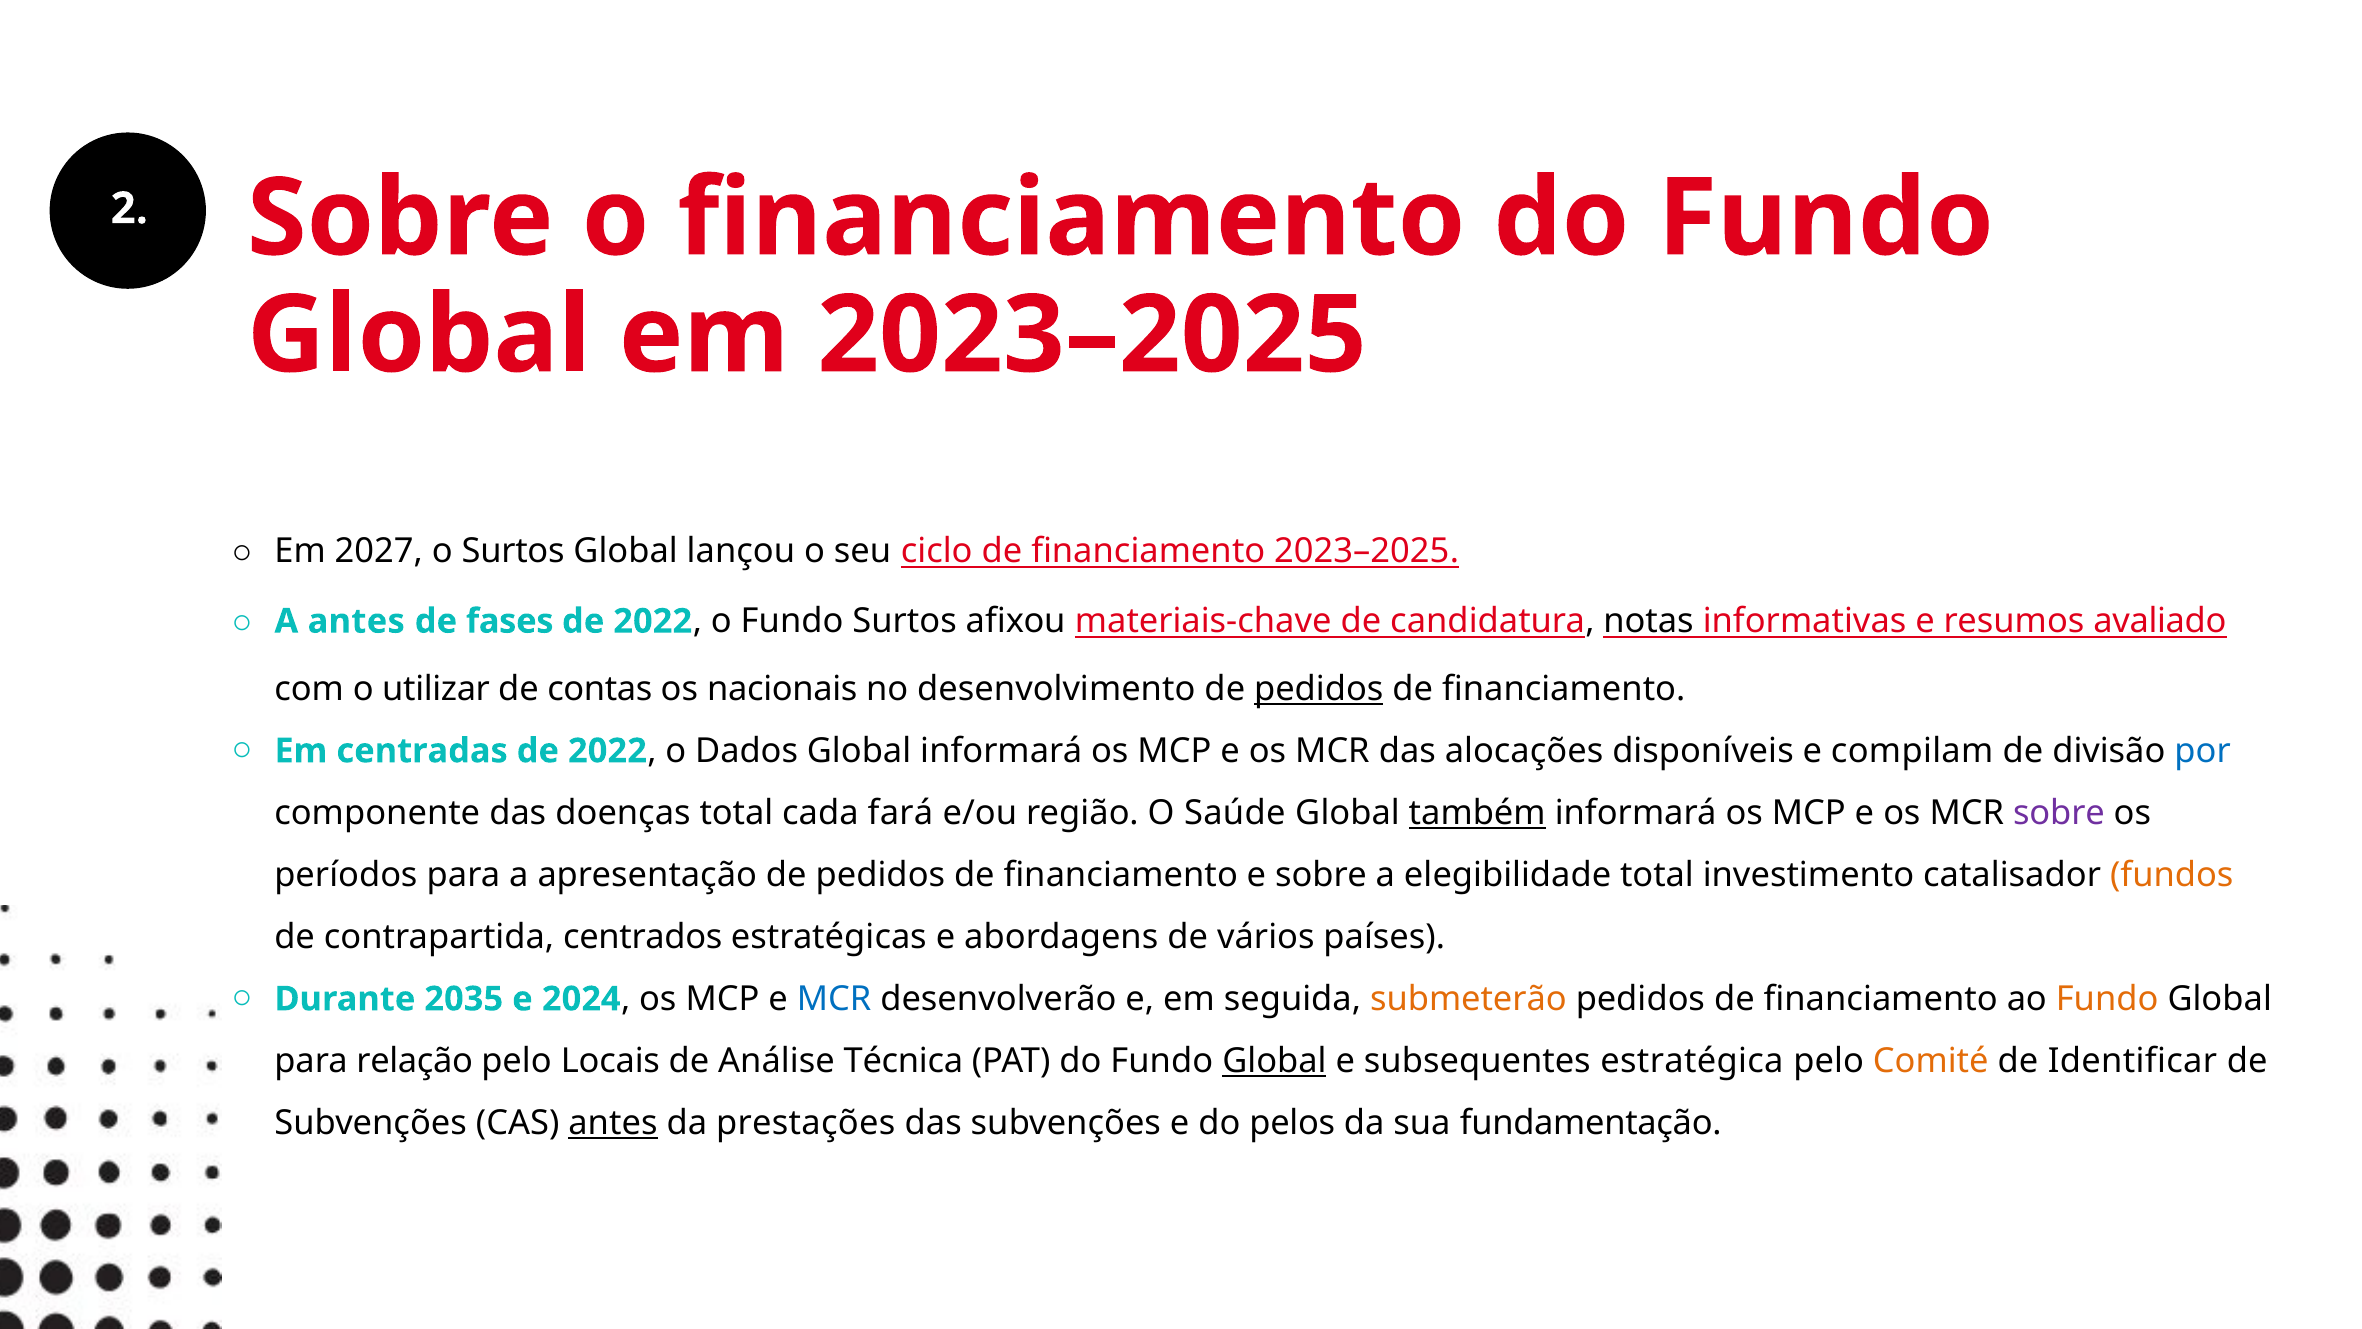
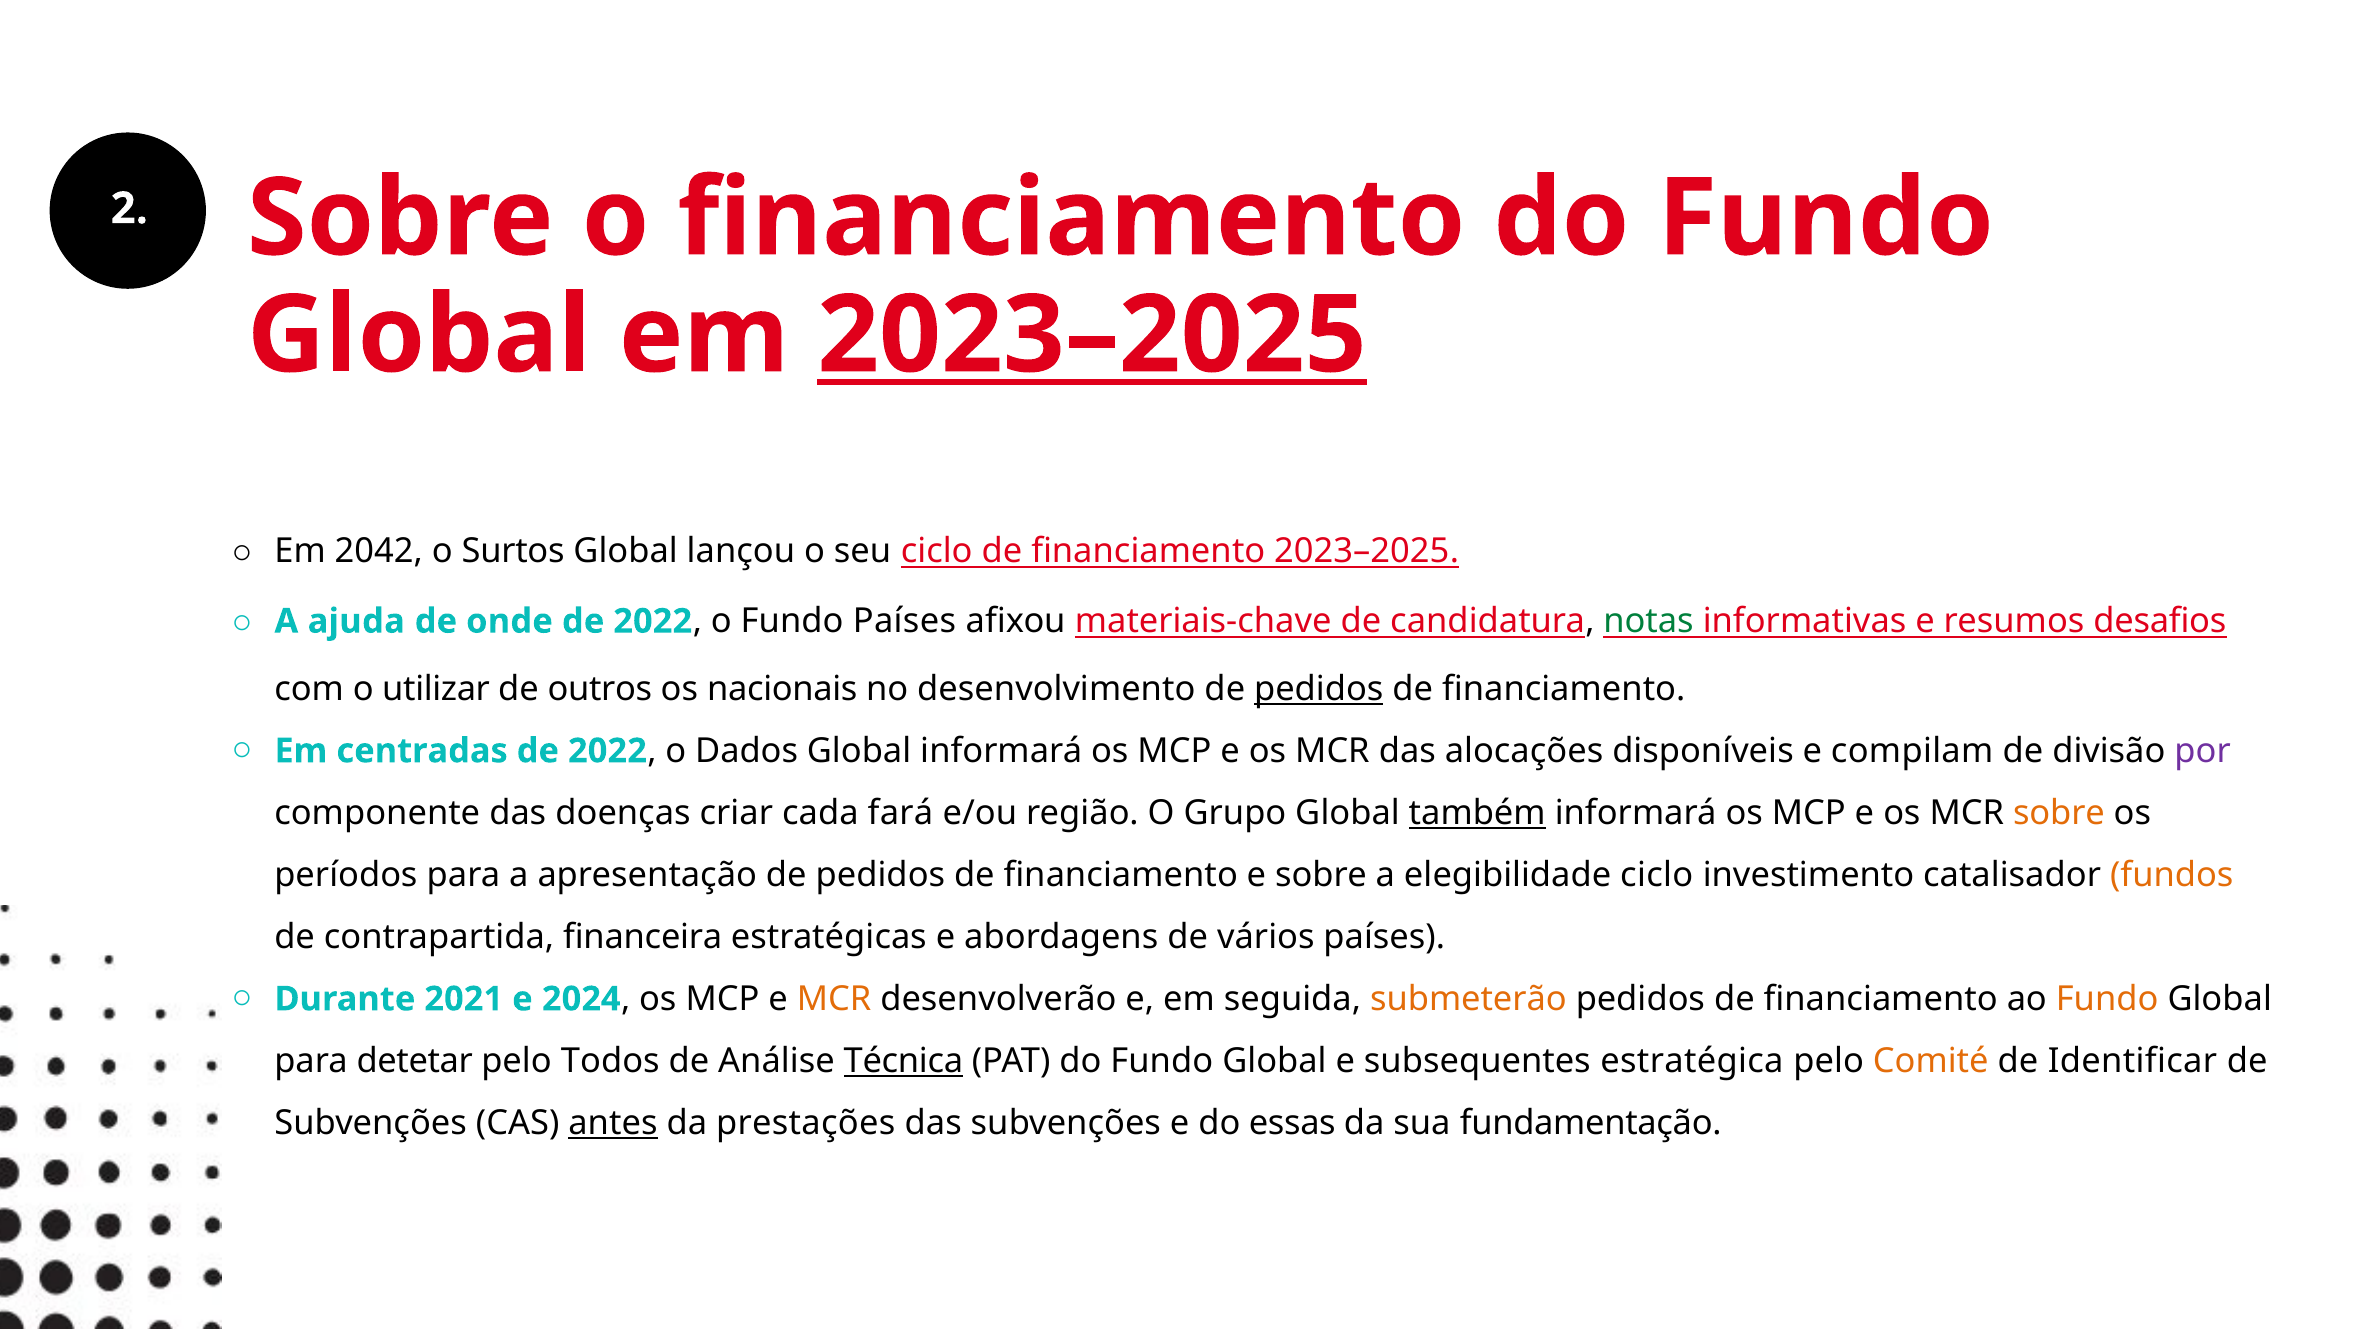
2023–2025 at (1092, 336) underline: none -> present
2027: 2027 -> 2042
A antes: antes -> ajuda
fases: fases -> onde
Fundo Surtos: Surtos -> Países
notas colour: black -> green
avaliado: avaliado -> desafios
contas: contas -> outros
por colour: blue -> purple
doenças total: total -> criar
Saúde: Saúde -> Grupo
sobre at (2059, 813) colour: purple -> orange
elegibilidade total: total -> ciclo
centrados: centrados -> financeira
2035: 2035 -> 2021
MCR at (834, 999) colour: blue -> orange
relação: relação -> detetar
Locais: Locais -> Todos
Técnica underline: none -> present
Global at (1274, 1061) underline: present -> none
pelos: pelos -> essas
